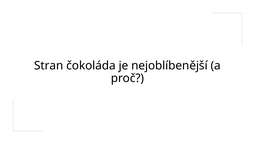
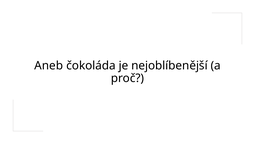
Stran: Stran -> Aneb
